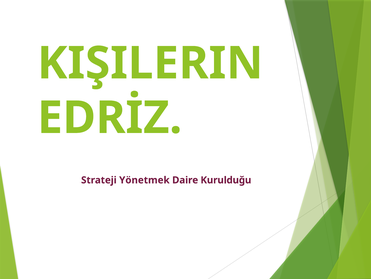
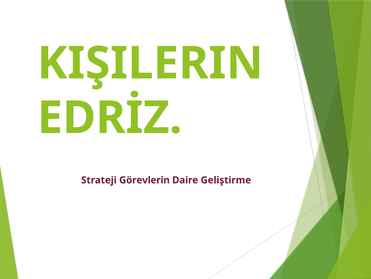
Yönetmek: Yönetmek -> Görevlerin
Kurulduğu: Kurulduğu -> Geliştirme
